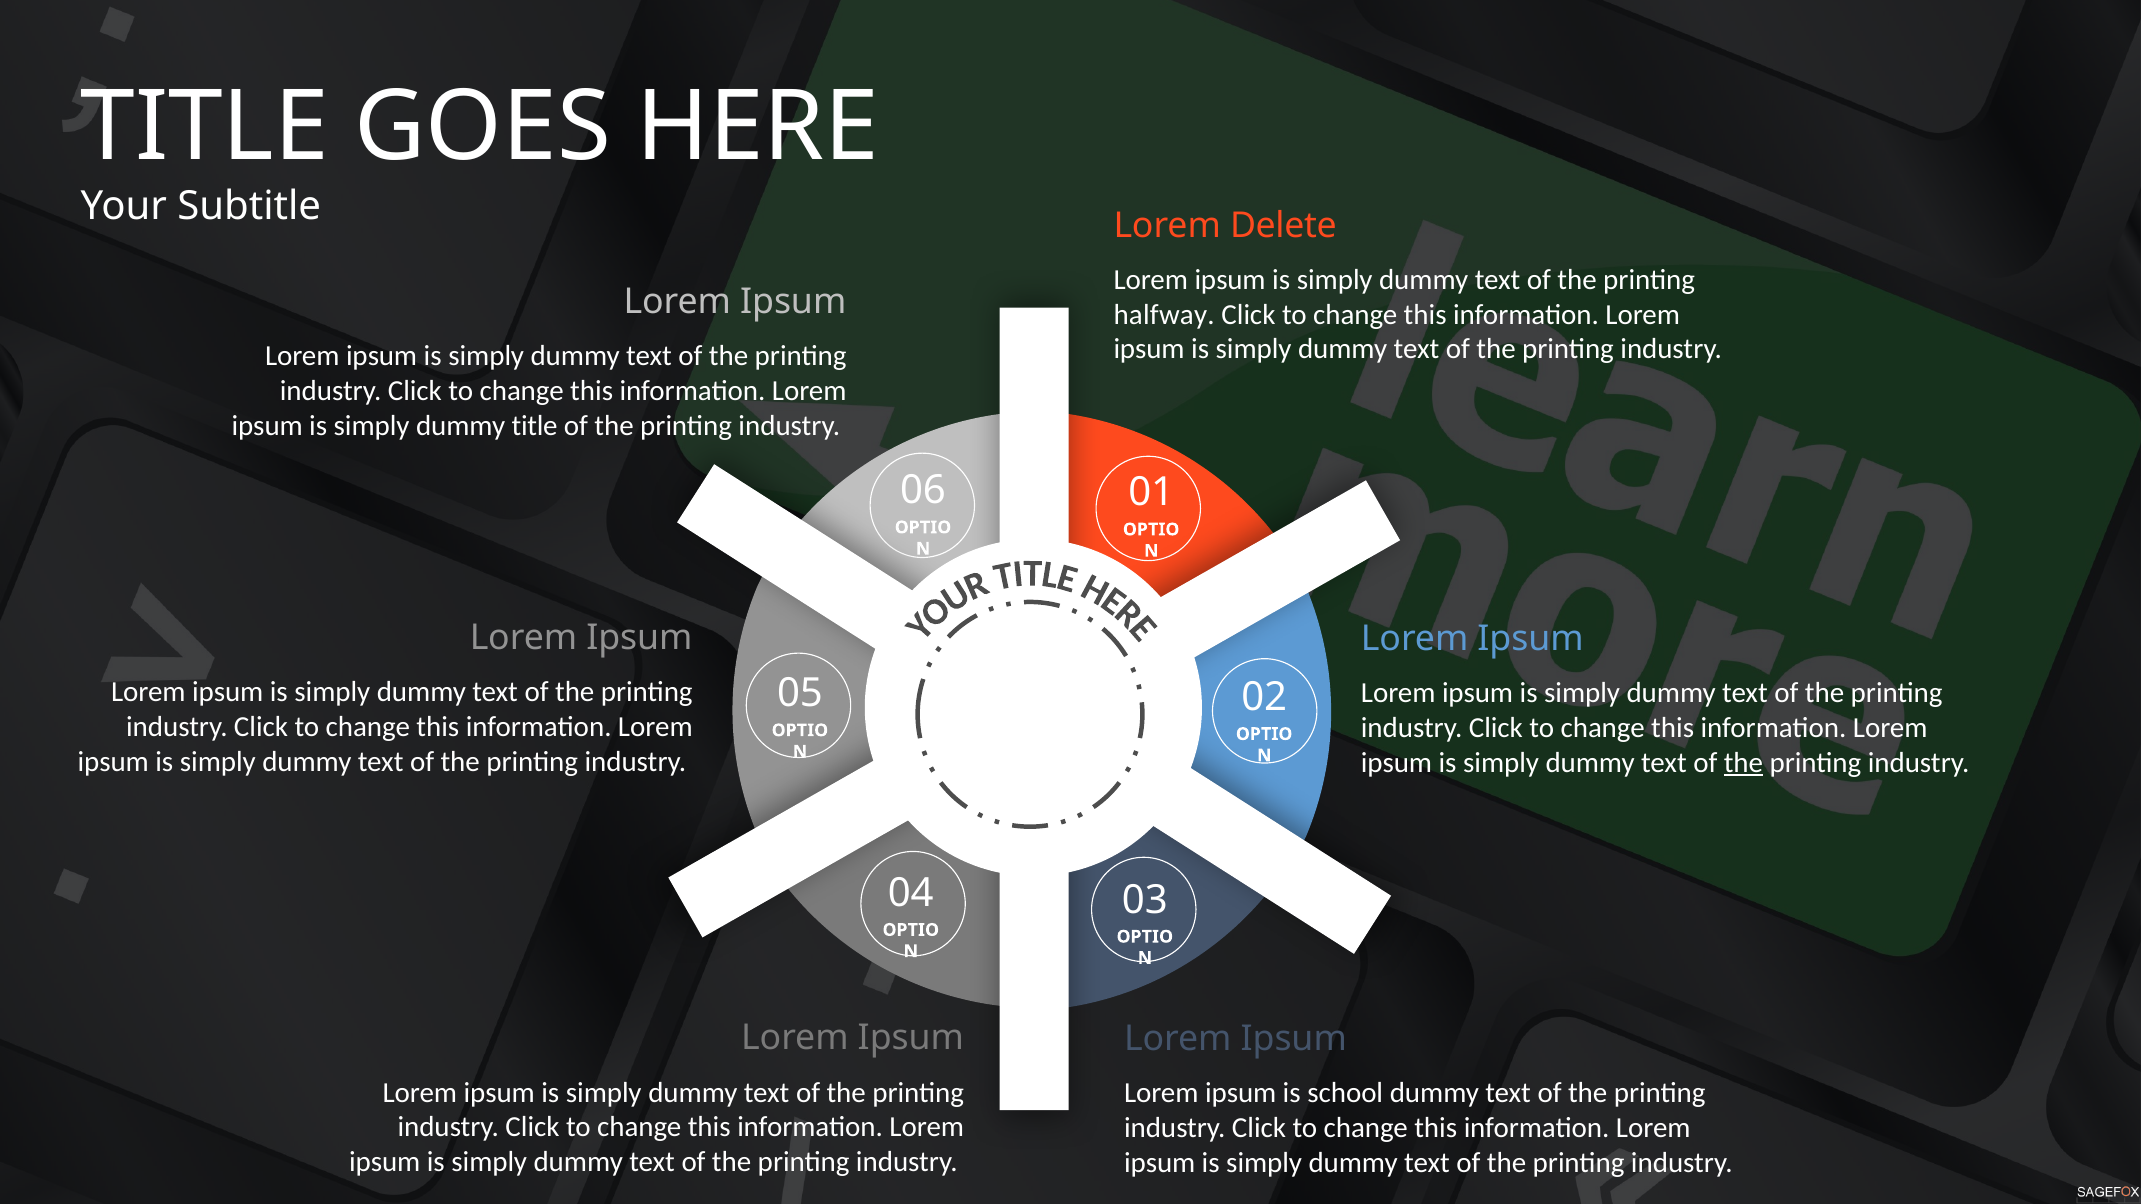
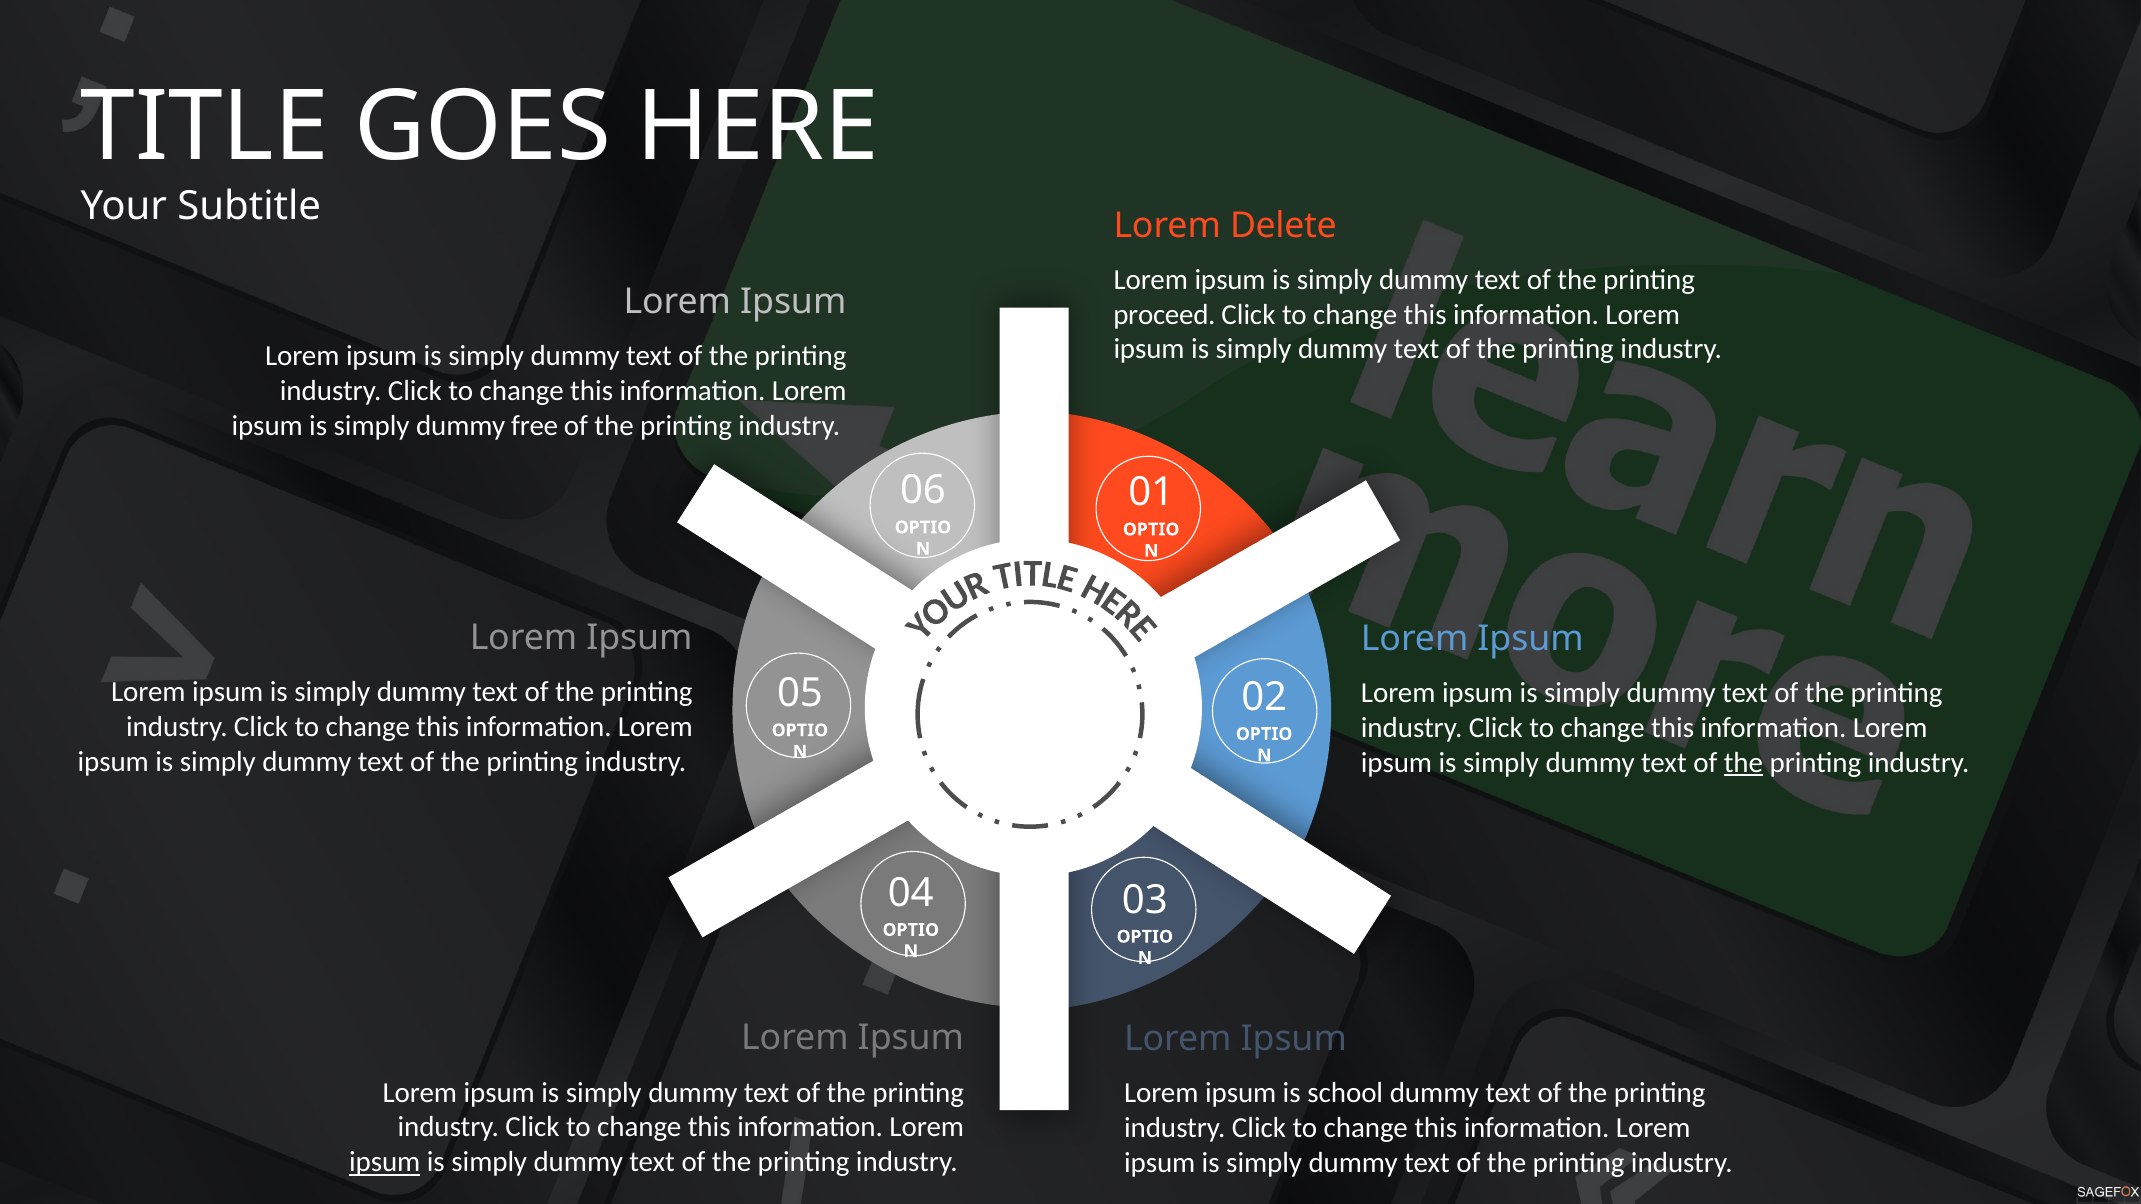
halfway: halfway -> proceed
dummy title: title -> free
ipsum at (385, 1162) underline: none -> present
